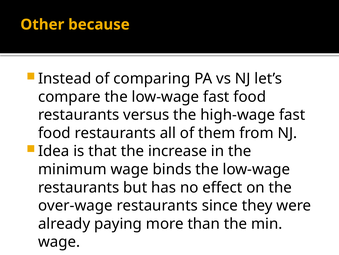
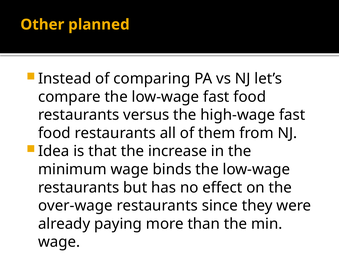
because: because -> planned
